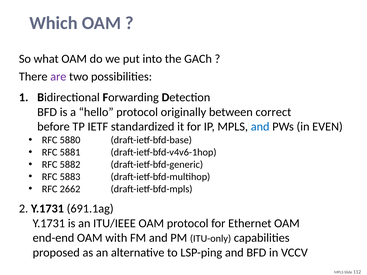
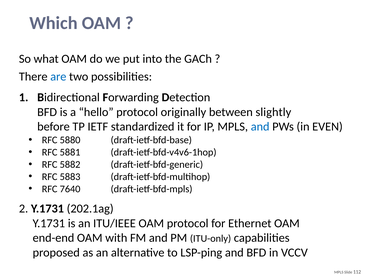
are colour: purple -> blue
correct: correct -> slightly
2662: 2662 -> 7640
691.1ag: 691.1ag -> 202.1ag
